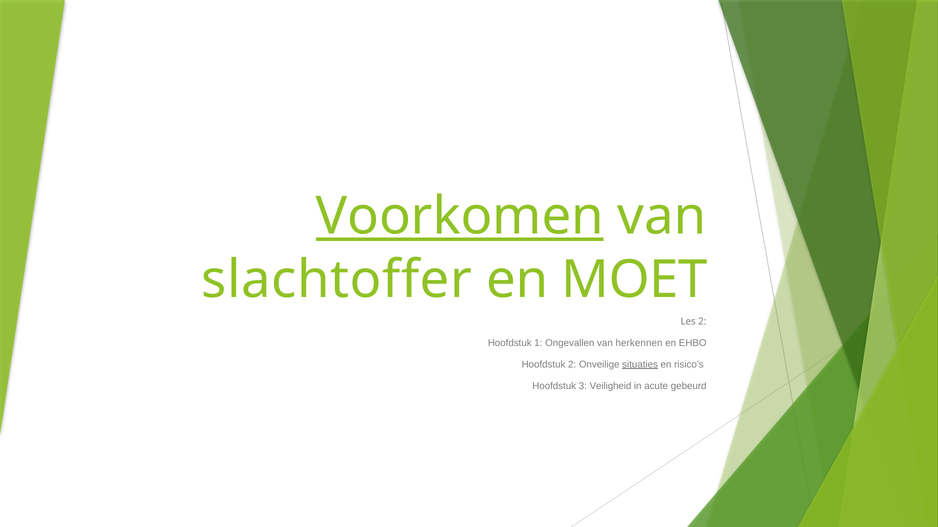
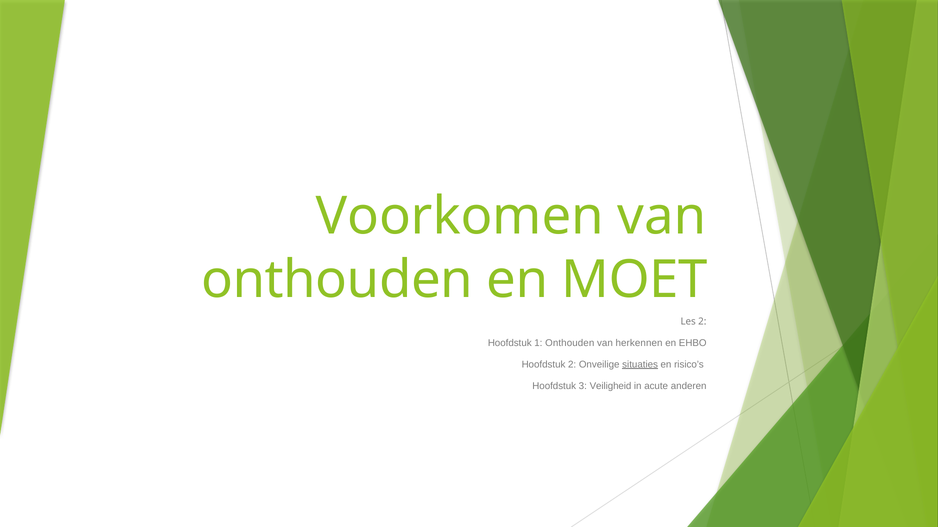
Voorkomen underline: present -> none
slachtoffer at (337, 280): slachtoffer -> onthouden
1 Ongevallen: Ongevallen -> Onthouden
gebeurd: gebeurd -> anderen
